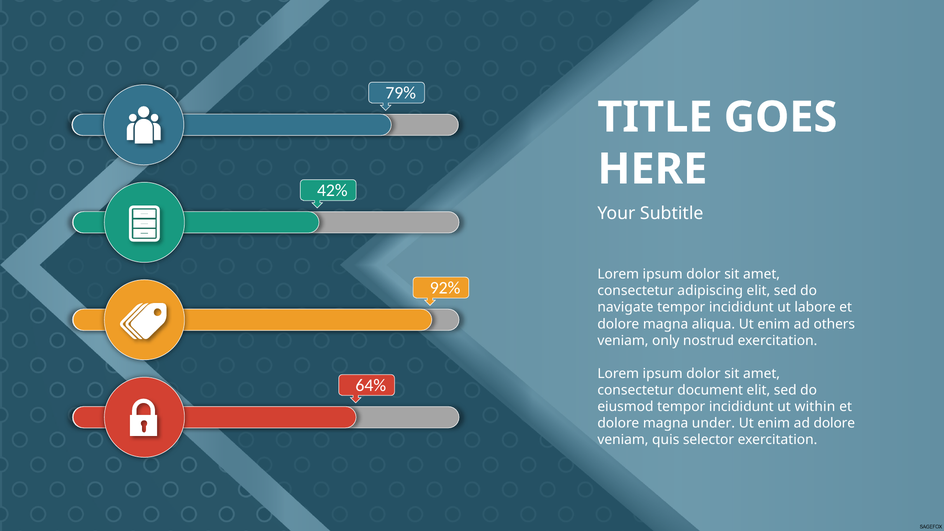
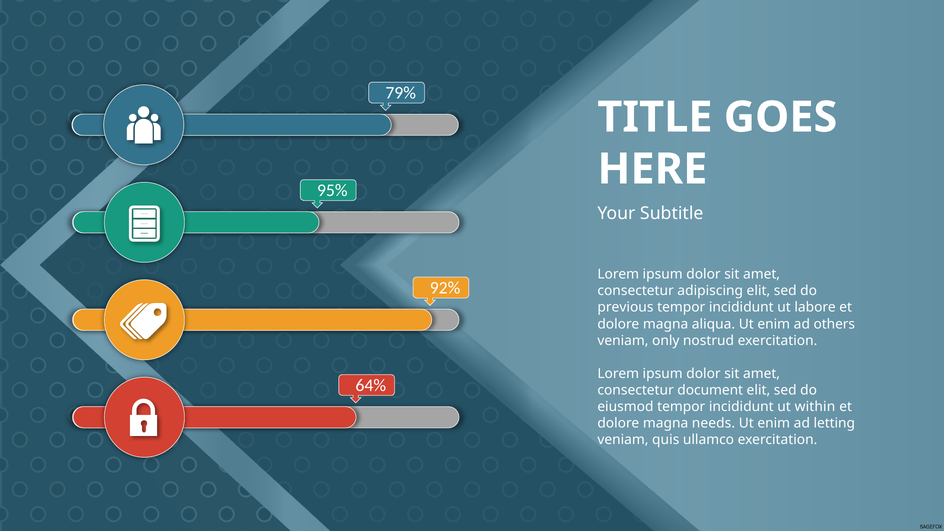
42%: 42% -> 95%
navigate: navigate -> previous
under: under -> needs
ad dolore: dolore -> letting
selector: selector -> ullamco
